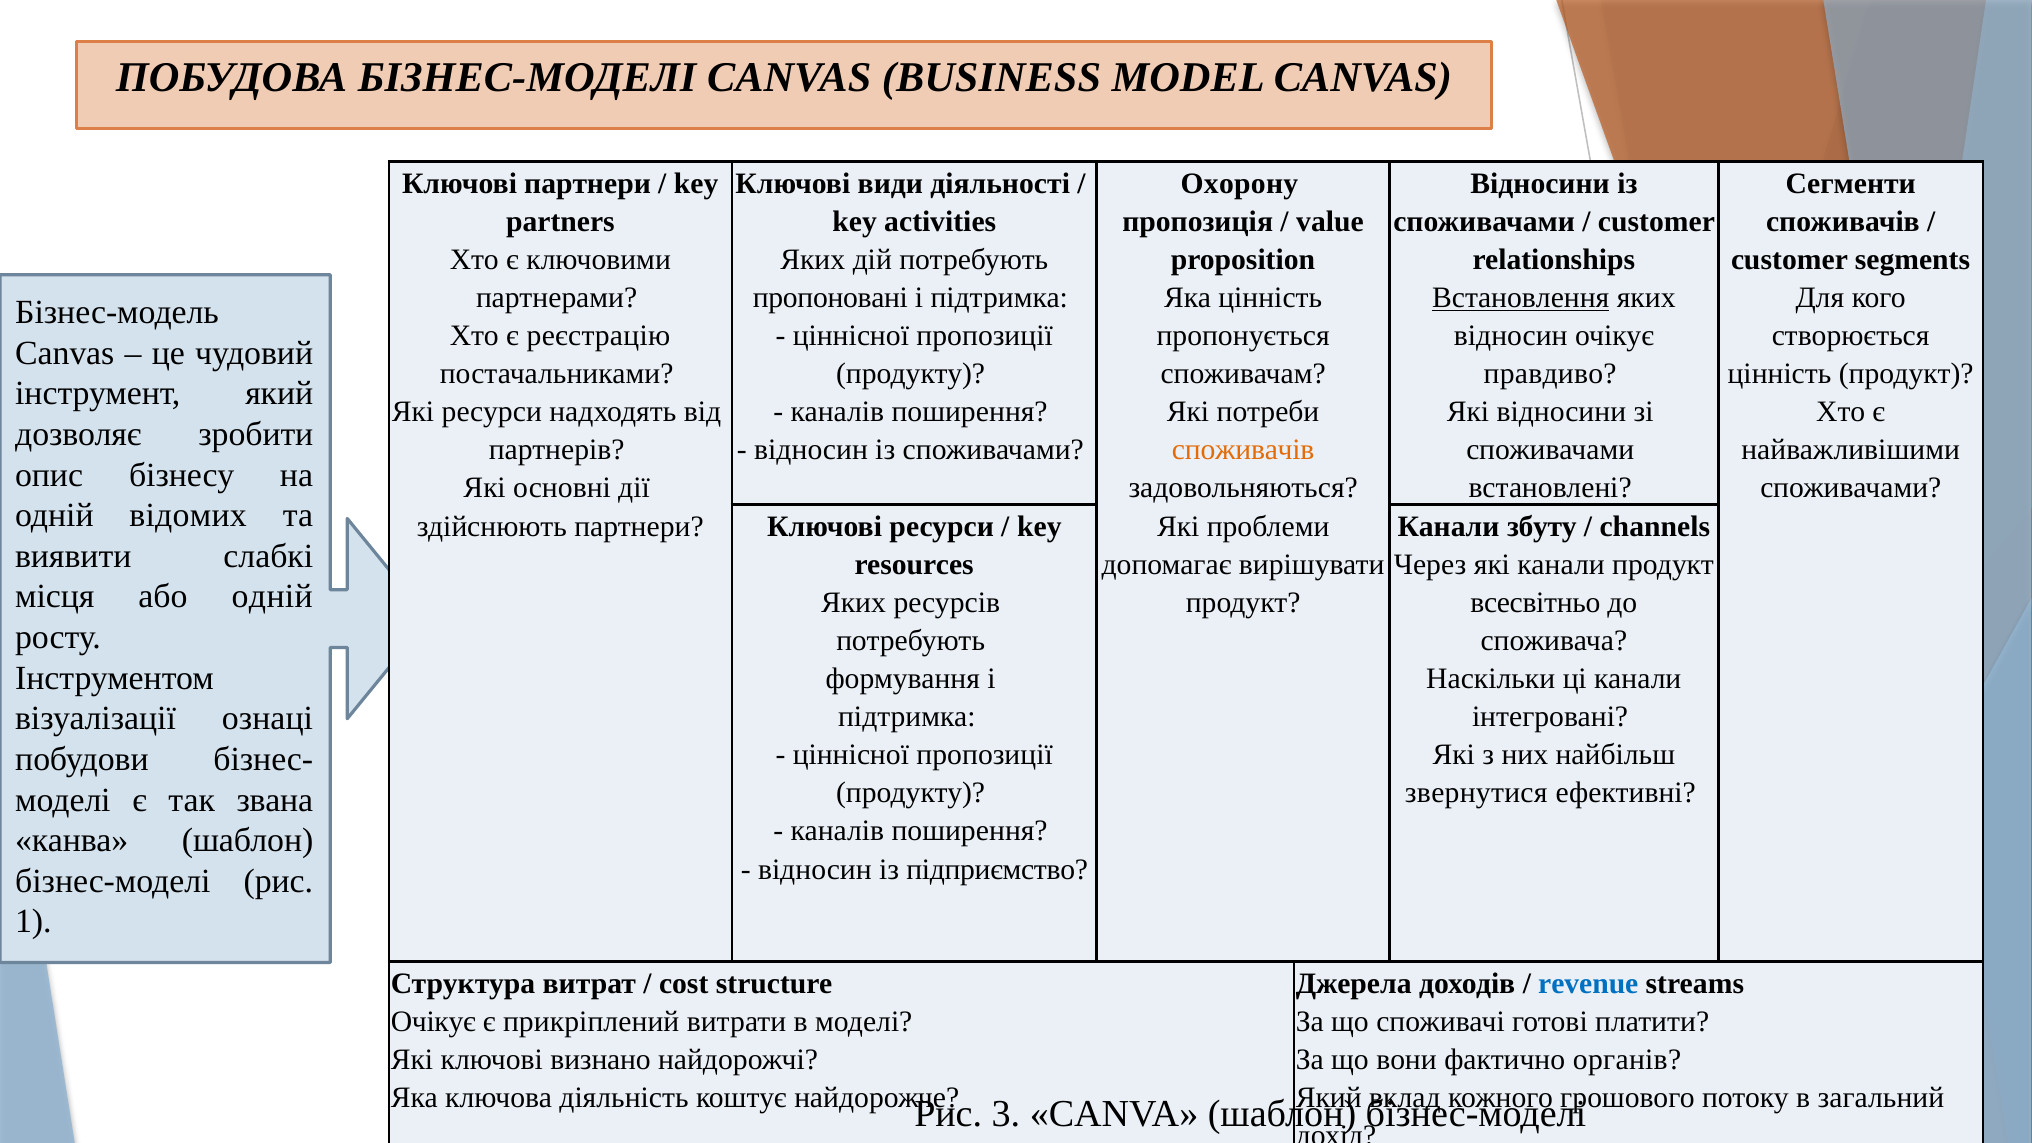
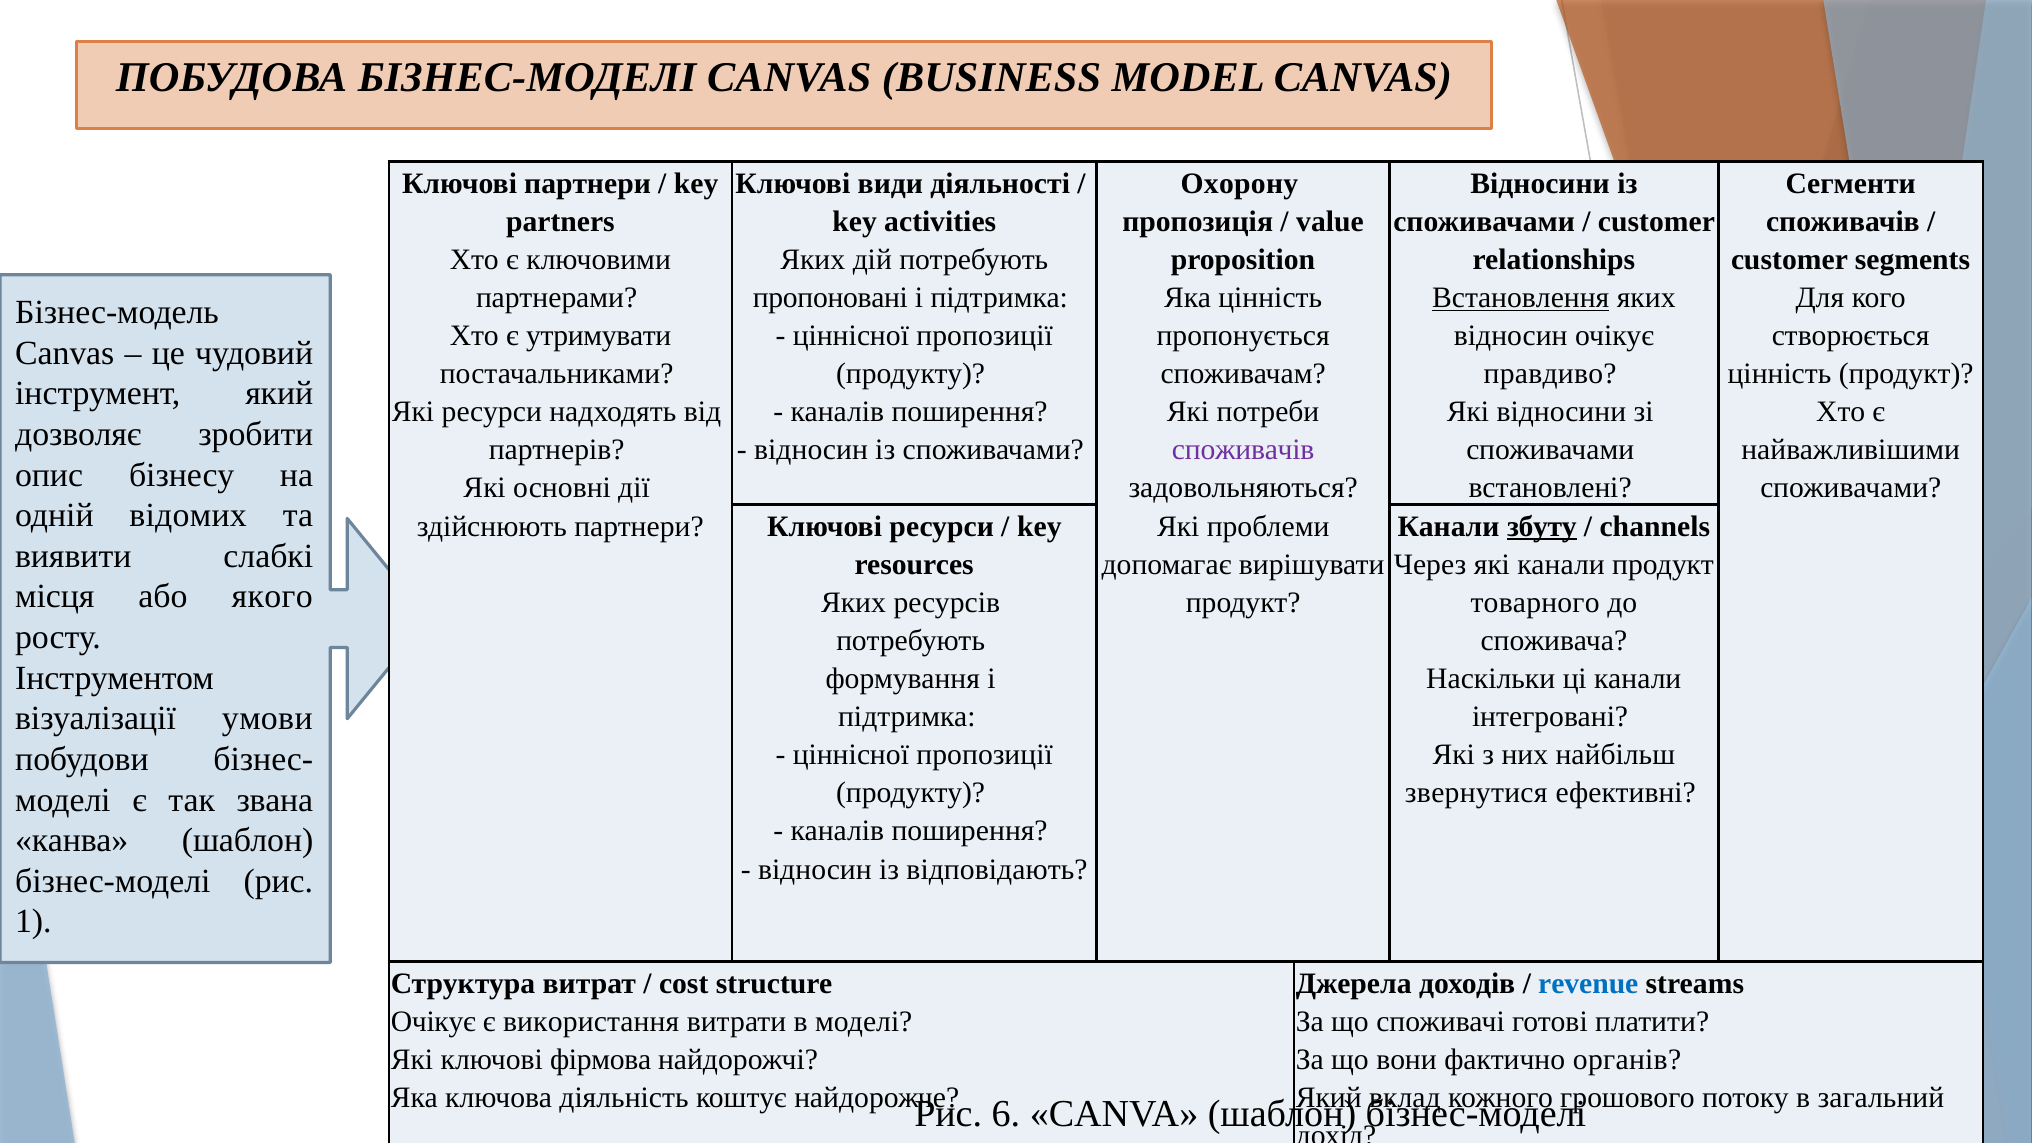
реєстрацію: реєстрацію -> утримувати
споживачів at (1243, 450) colour: orange -> purple
збуту underline: none -> present
або одній: одній -> якого
всесвітньо: всесвітньо -> товарного
ознаці: ознаці -> умови
підприємство: підприємство -> відповідають
прикріплений: прикріплений -> використання
визнано: визнано -> фірмова
3: 3 -> 6
